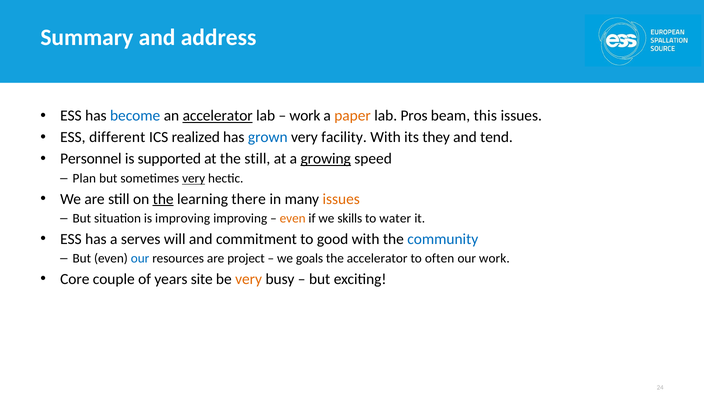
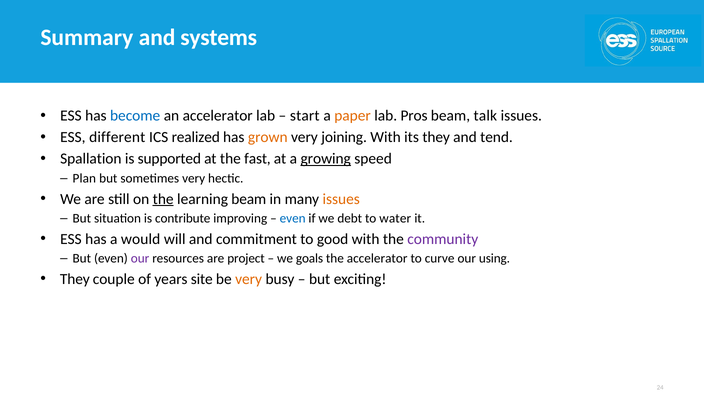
address: address -> systems
accelerator at (218, 116) underline: present -> none
work at (305, 116): work -> start
this: this -> talk
grown colour: blue -> orange
facility: facility -> joining
Personnel: Personnel -> Spallation
the still: still -> fast
very at (194, 179) underline: present -> none
learning there: there -> beam
is improving: improving -> contribute
even at (293, 219) colour: orange -> blue
skills: skills -> debt
serves: serves -> would
community colour: blue -> purple
our at (140, 259) colour: blue -> purple
often: often -> curve
our work: work -> using
Core at (75, 279): Core -> They
